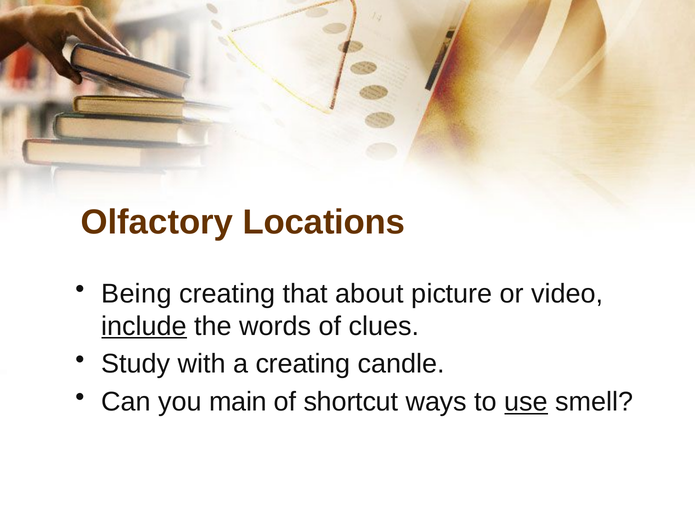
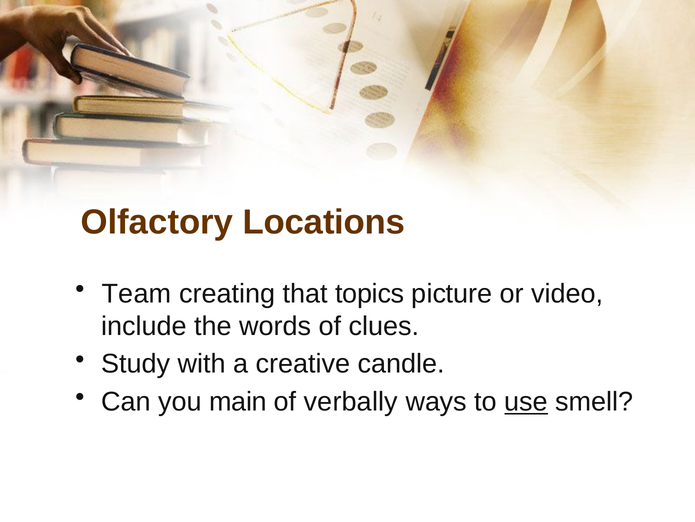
Being: Being -> Team
about: about -> topics
include underline: present -> none
a creating: creating -> creative
shortcut: shortcut -> verbally
